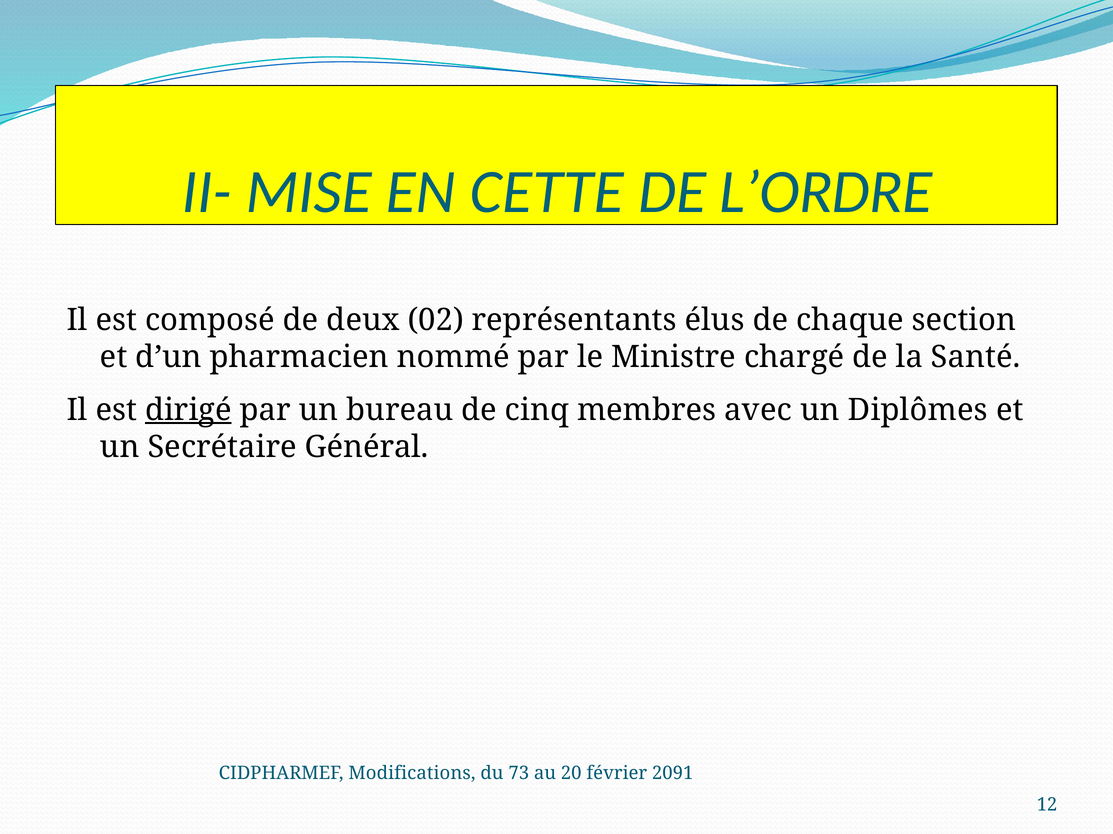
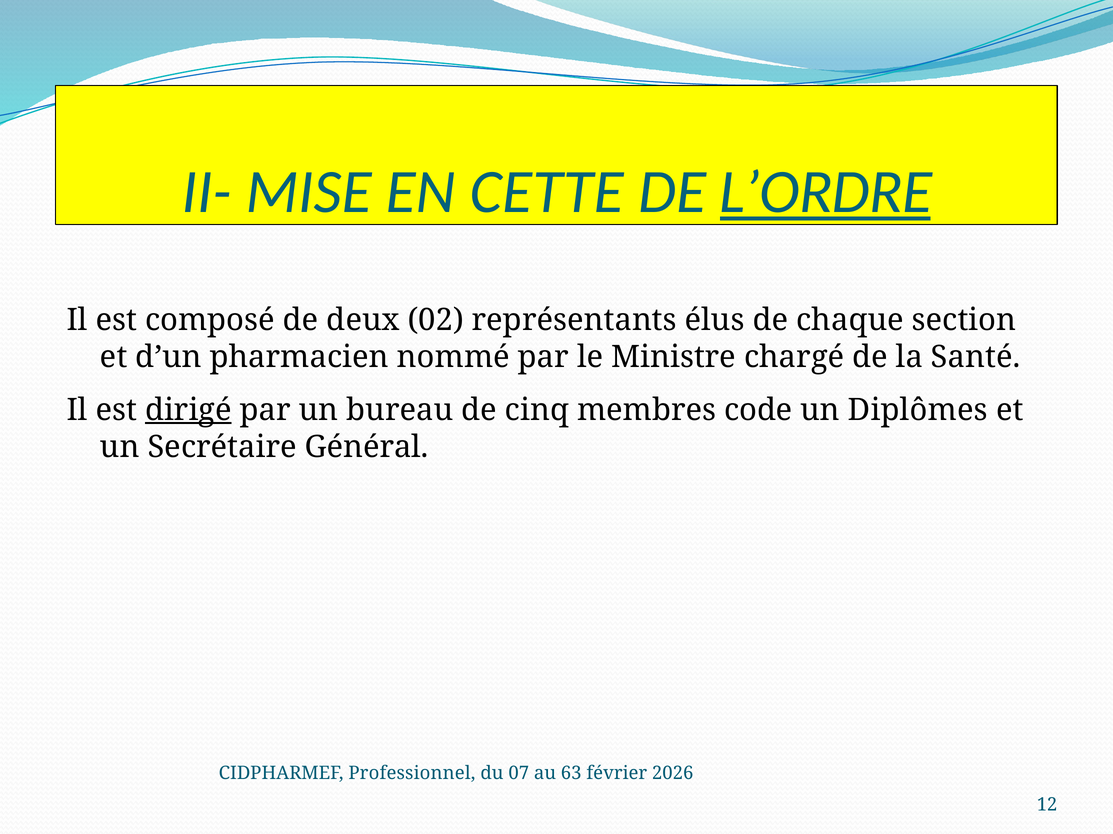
L’ORDRE underline: none -> present
avec: avec -> code
Modifications: Modifications -> Professionnel
73: 73 -> 07
20: 20 -> 63
2091: 2091 -> 2026
